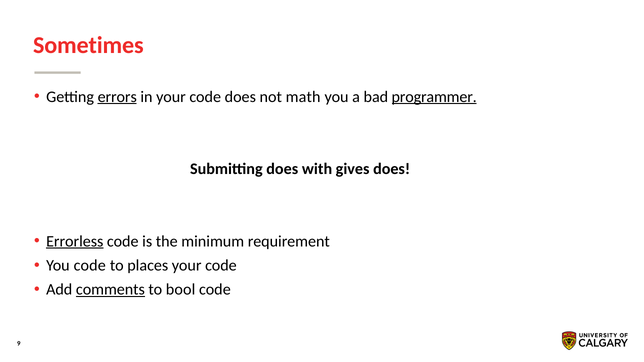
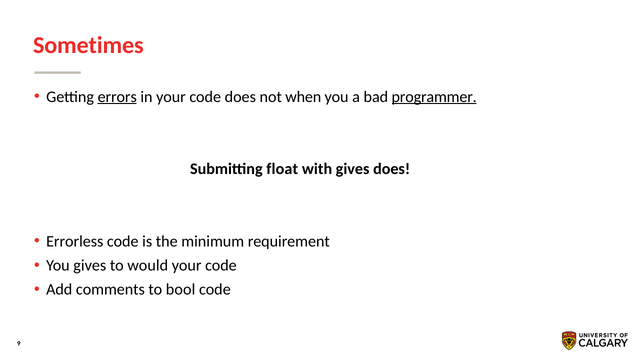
math: math -> when
Submitting does: does -> float
Errorless underline: present -> none
You code: code -> gives
places: places -> would
comments underline: present -> none
